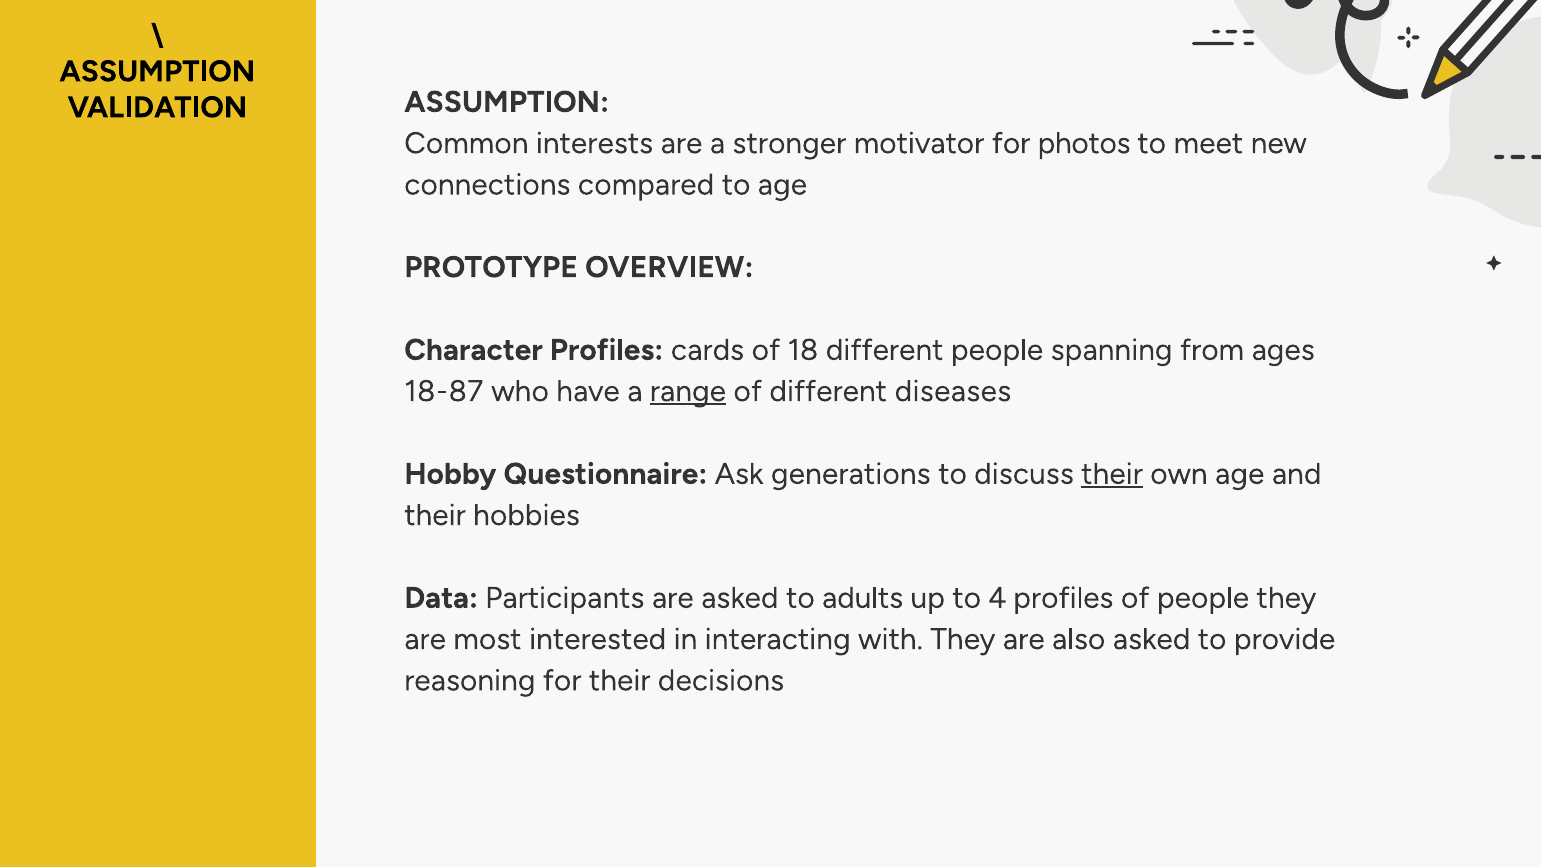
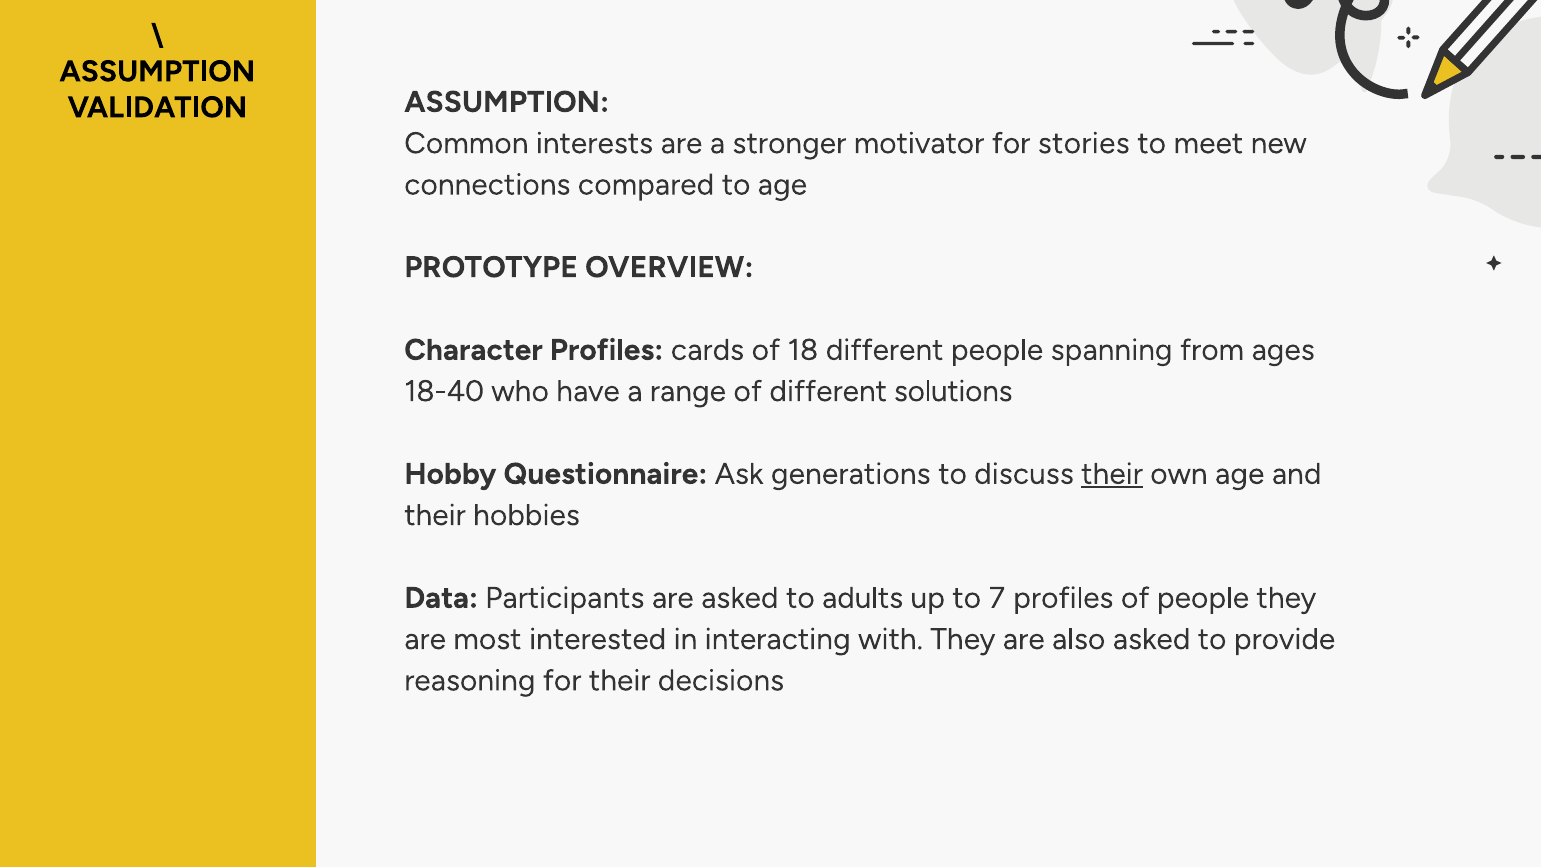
photos: photos -> stories
18-87: 18-87 -> 18-40
range underline: present -> none
diseases: diseases -> solutions
4: 4 -> 7
